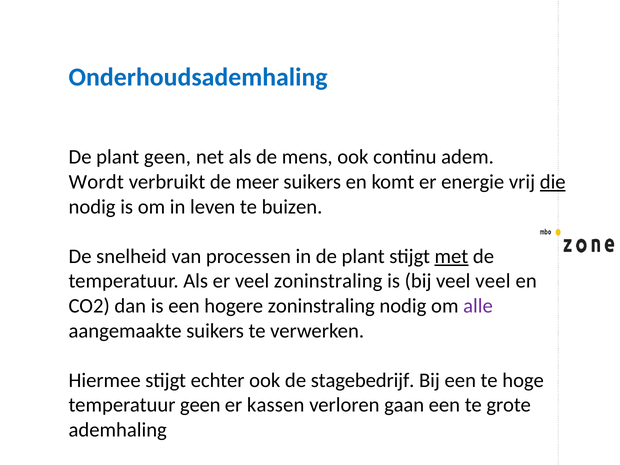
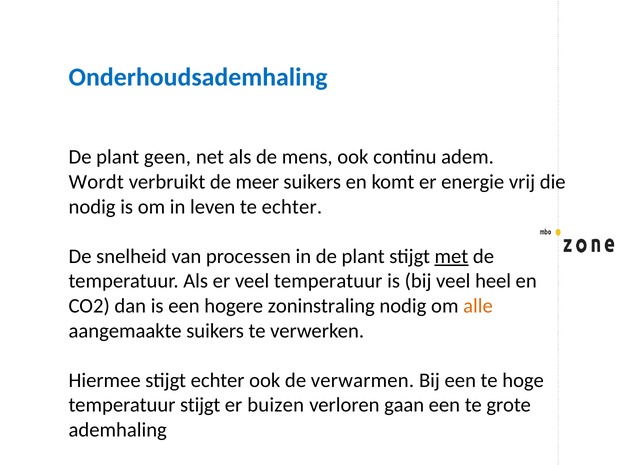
die underline: present -> none
te buizen: buizen -> echter
veel zoninstraling: zoninstraling -> temperatuur
veel veel: veel -> heel
alle colour: purple -> orange
stagebedrijf: stagebedrijf -> verwarmen
temperatuur geen: geen -> stijgt
kassen: kassen -> buizen
